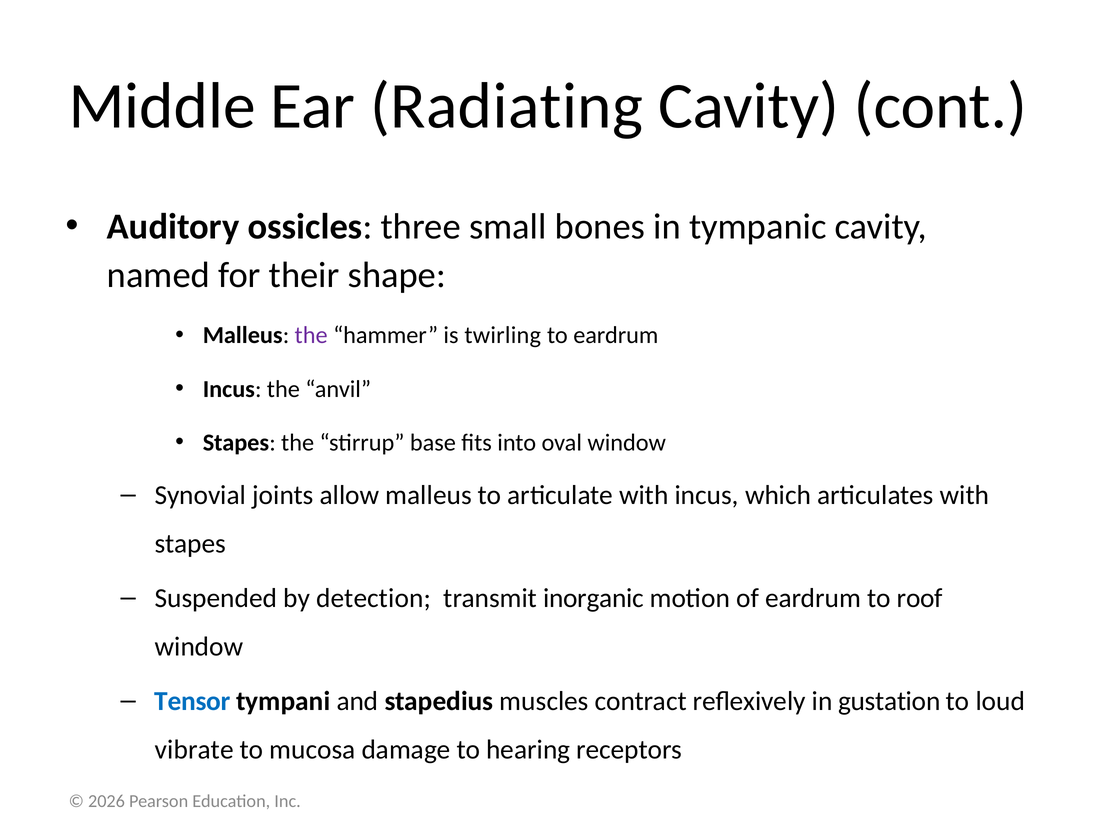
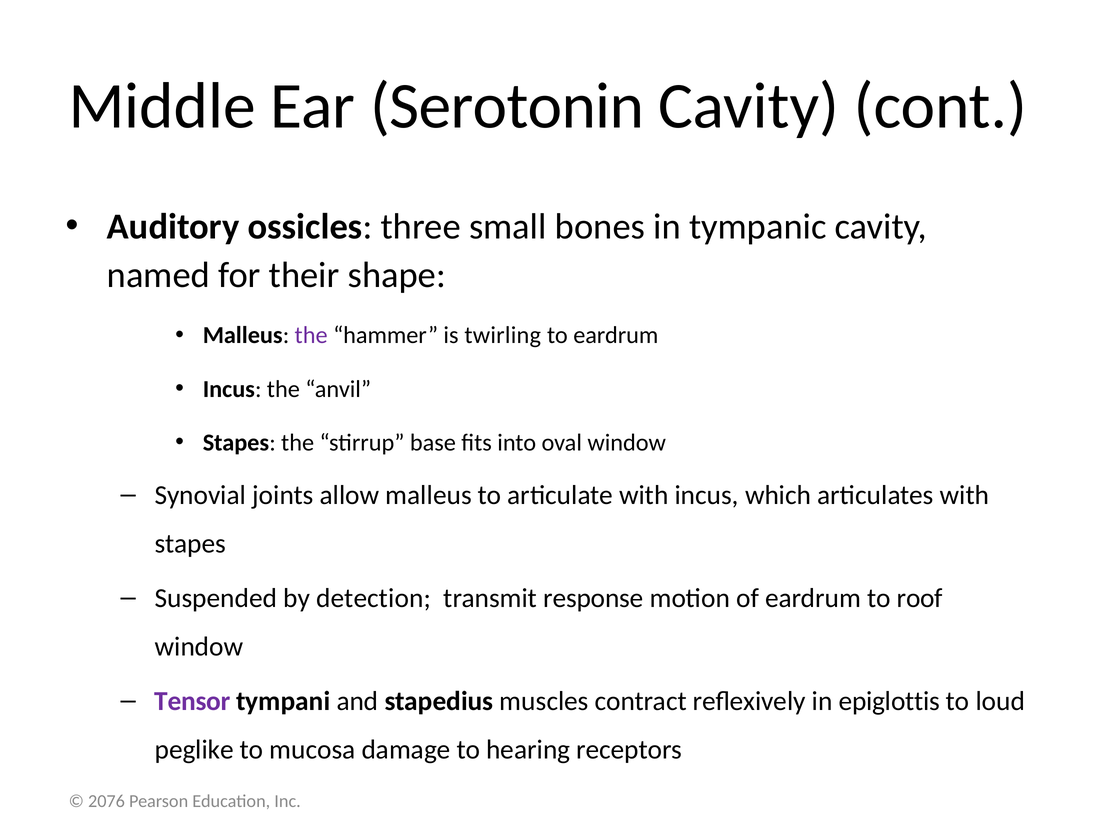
Radiating: Radiating -> Serotonin
inorganic: inorganic -> response
Tensor colour: blue -> purple
gustation: gustation -> epiglottis
vibrate: vibrate -> peglike
2026: 2026 -> 2076
